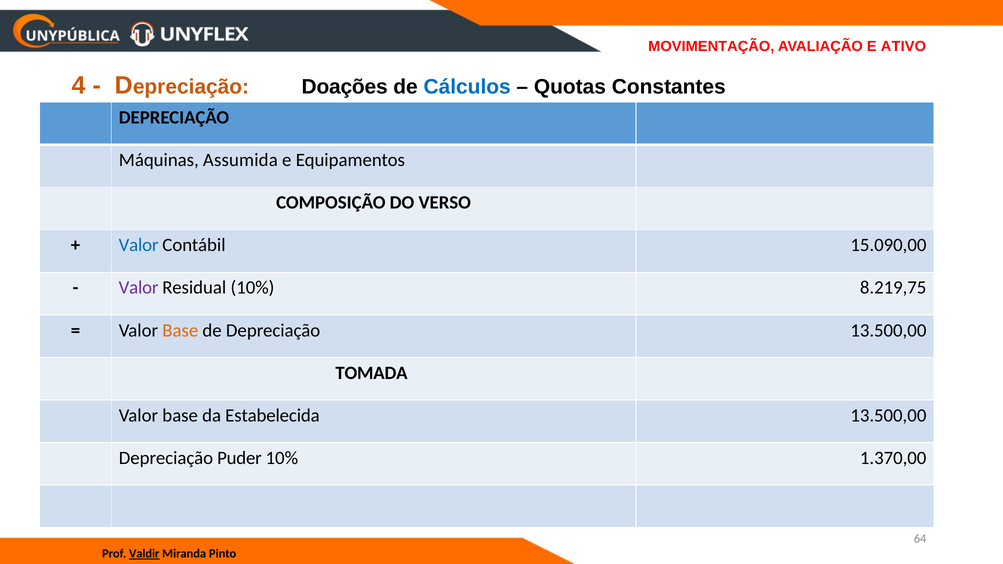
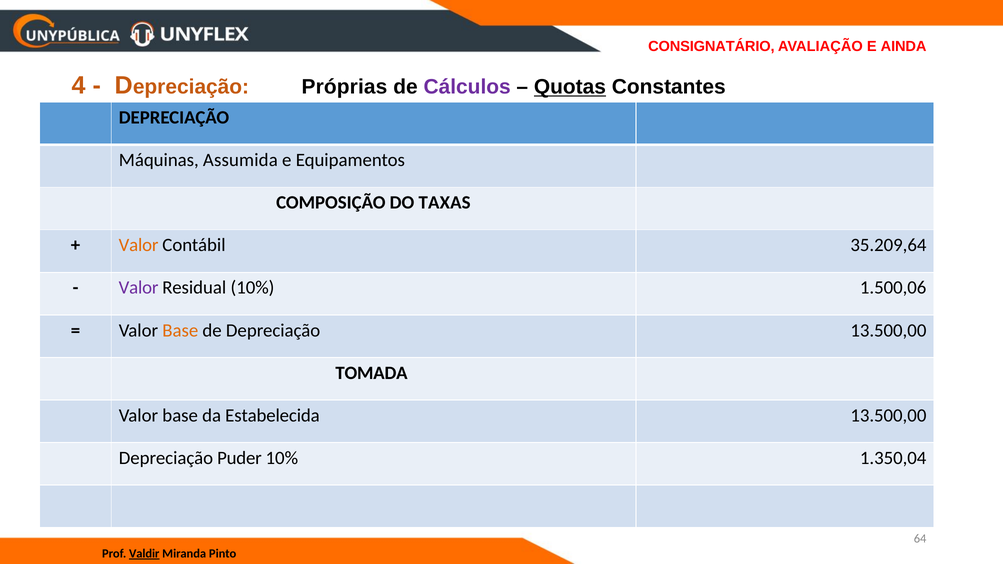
MOVIMENTAÇÃO: MOVIMENTAÇÃO -> CONSIGNATÁRIO
ATIVO: ATIVO -> AINDA
Doações: Doações -> Próprias
Cálculos colour: blue -> purple
Quotas underline: none -> present
VERSO: VERSO -> TAXAS
Valor at (139, 245) colour: blue -> orange
15.090,00: 15.090,00 -> 35.209,64
8.219,75: 8.219,75 -> 1.500,06
1.370,00: 1.370,00 -> 1.350,04
